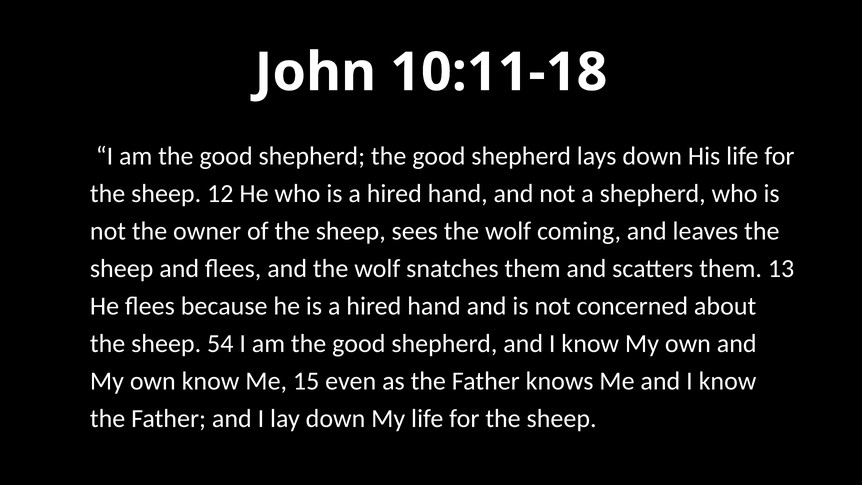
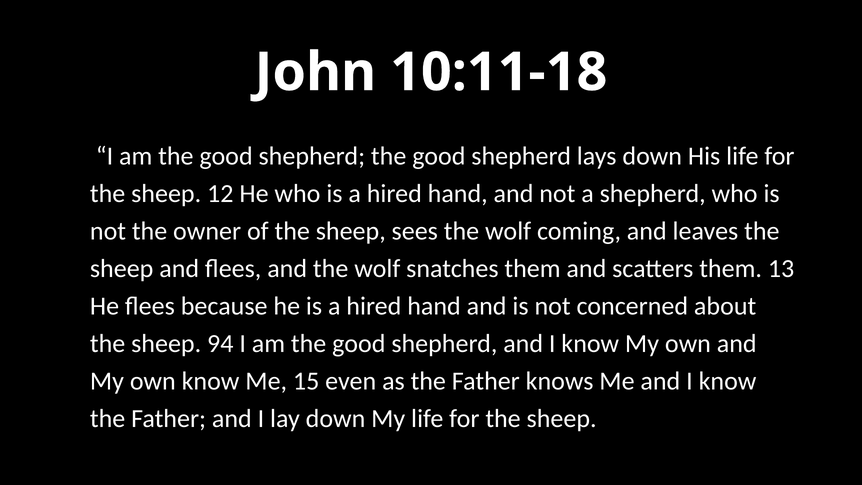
54: 54 -> 94
